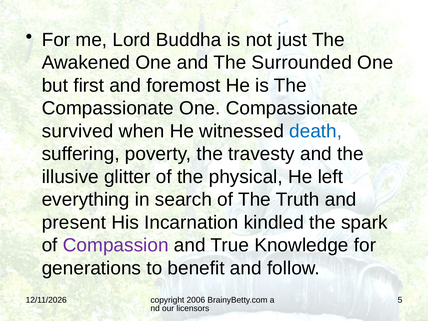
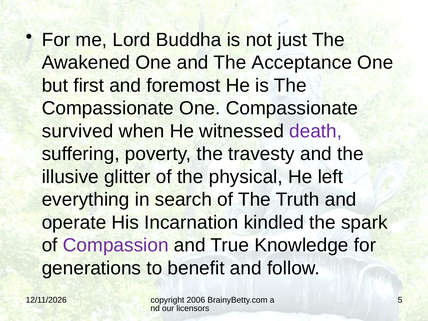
Surrounded: Surrounded -> Acceptance
death colour: blue -> purple
present: present -> operate
